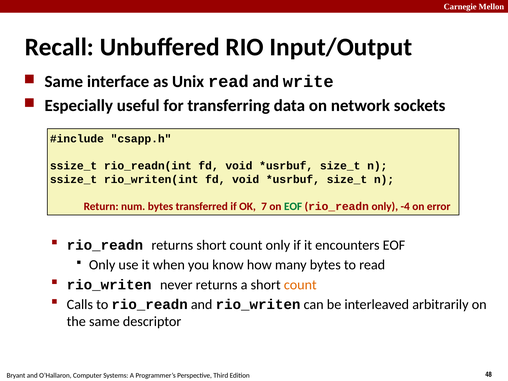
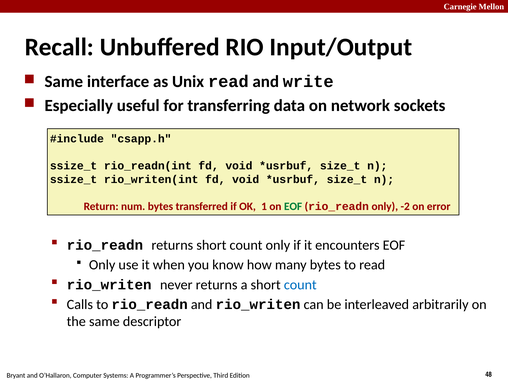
7: 7 -> 1
-4: -4 -> -2
count at (300, 285) colour: orange -> blue
